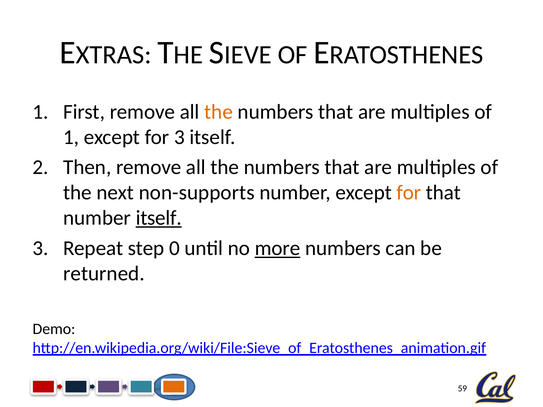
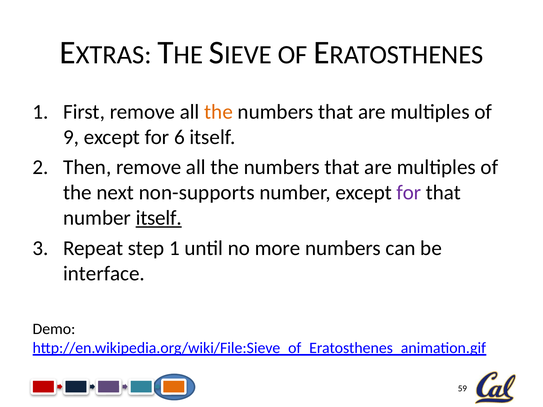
1 at (71, 137): 1 -> 9
for 3: 3 -> 6
for at (409, 193) colour: orange -> purple
step 0: 0 -> 1
more underline: present -> none
returned: returned -> interface
